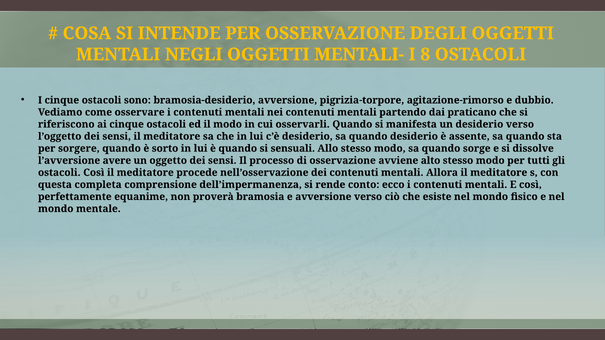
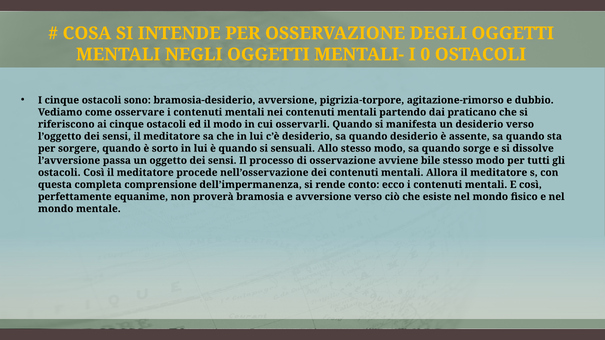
8: 8 -> 0
avere: avere -> passa
alto: alto -> bile
